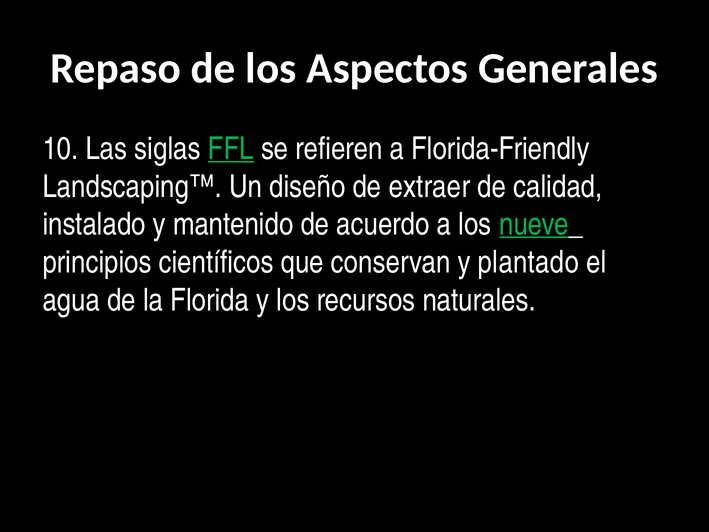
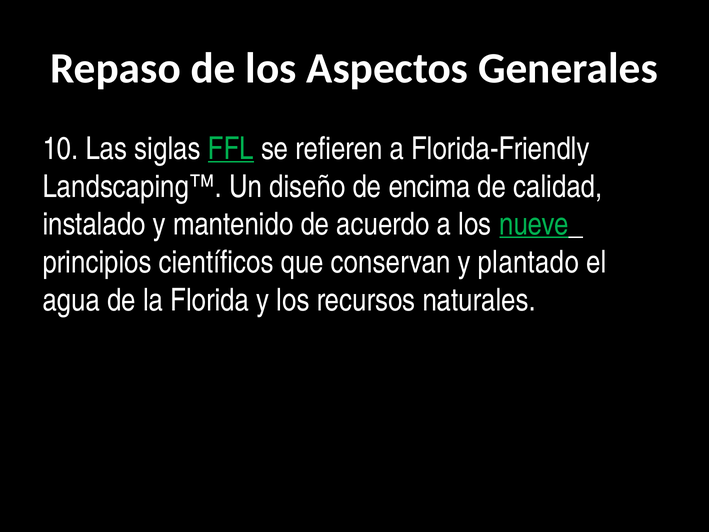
extraer: extraer -> encima
